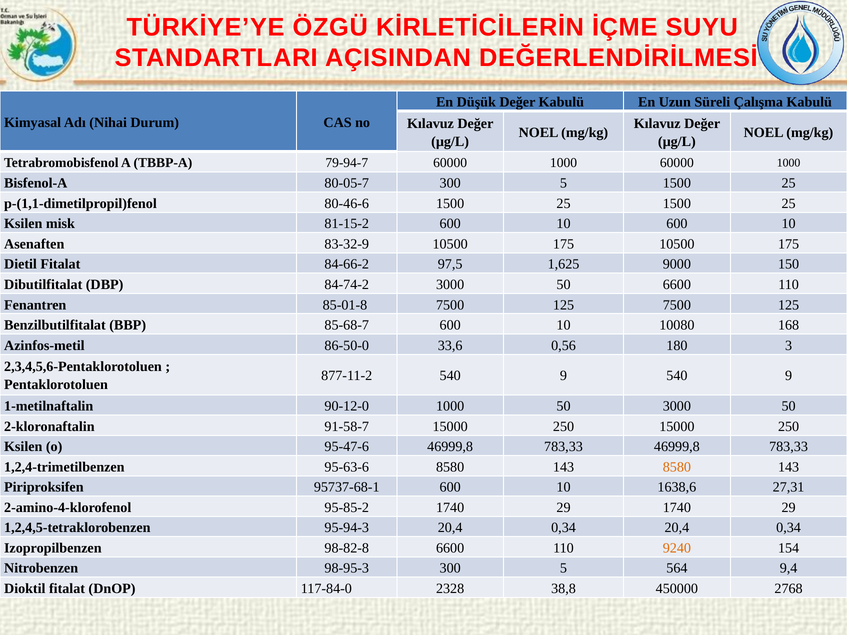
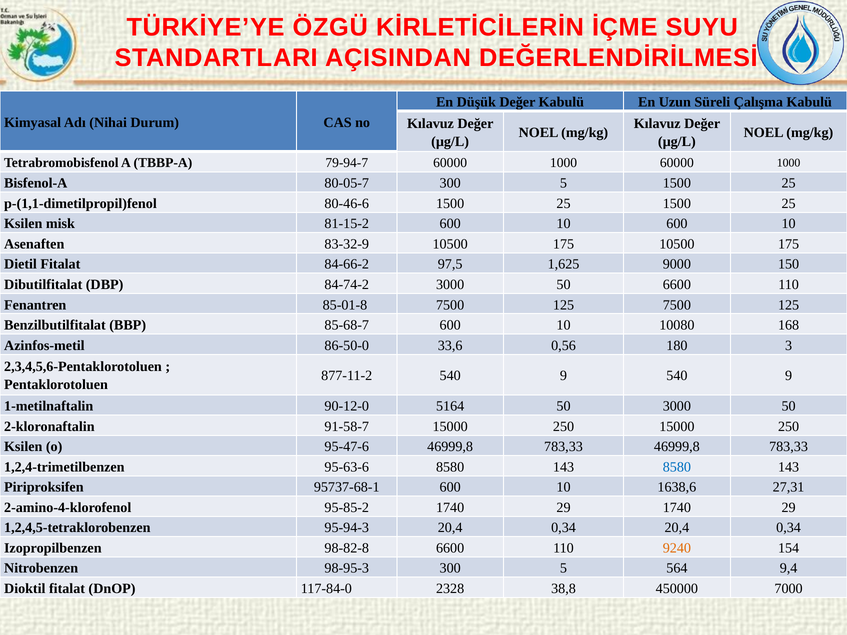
90-12-0 1000: 1000 -> 5164
8580 at (677, 467) colour: orange -> blue
2768: 2768 -> 7000
